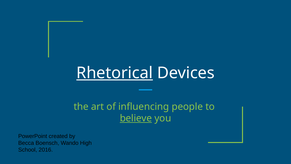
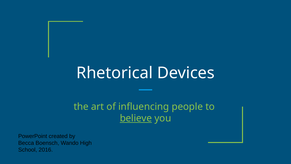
Rhetorical underline: present -> none
